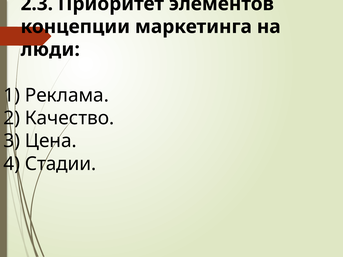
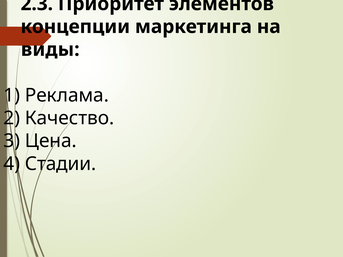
люди: люди -> виды
